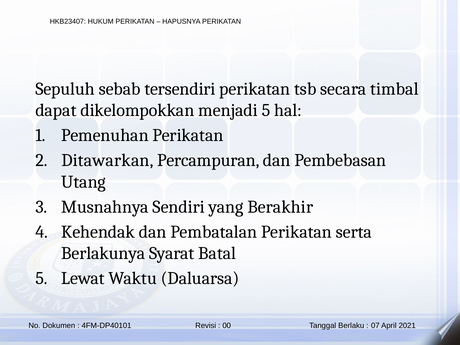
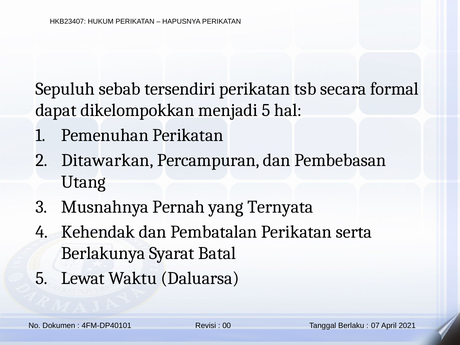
timbal: timbal -> formal
Sendiri: Sendiri -> Pernah
Berakhir: Berakhir -> Ternyata
